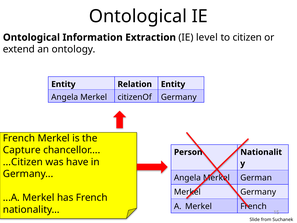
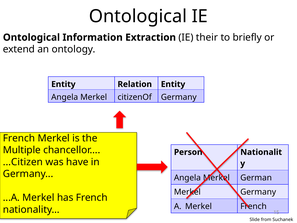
level: level -> their
citizen: citizen -> briefly
Capture: Capture -> Multiple
